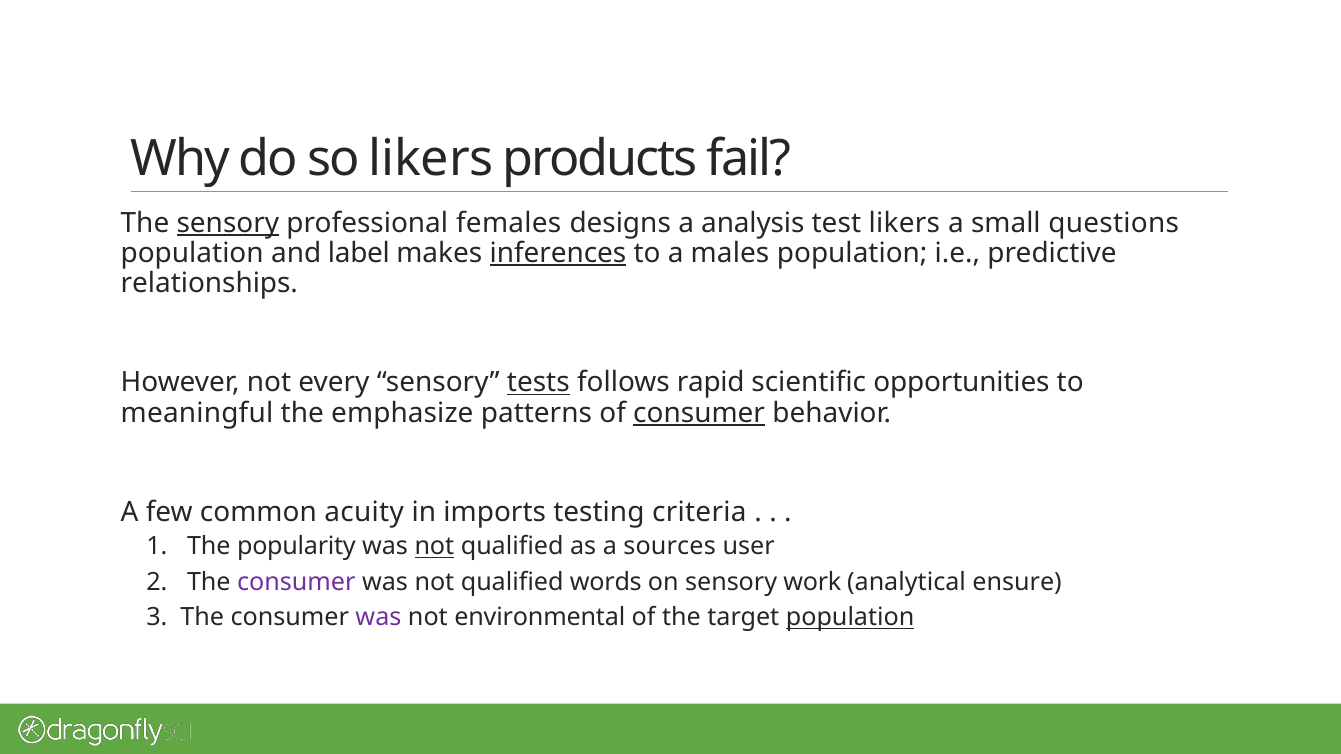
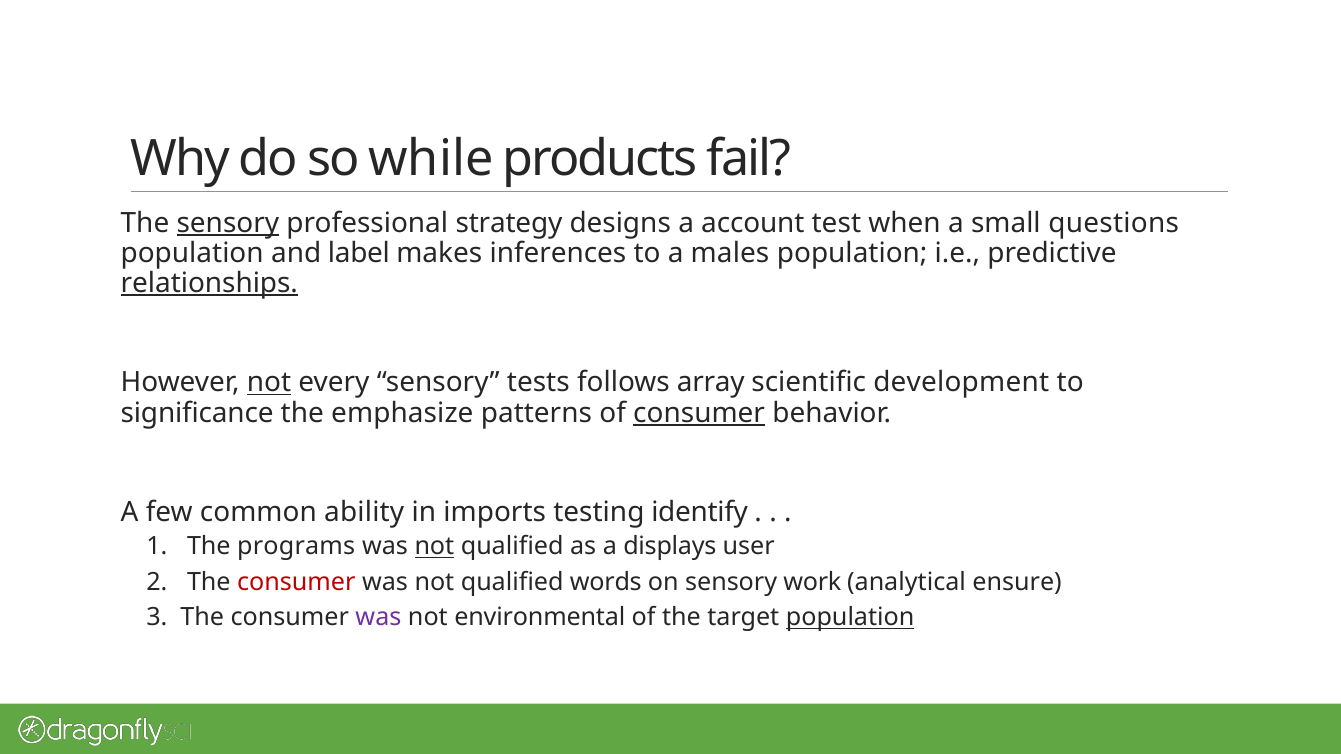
so likers: likers -> while
females: females -> strategy
analysis: analysis -> account
test likers: likers -> when
inferences underline: present -> none
relationships underline: none -> present
not at (269, 383) underline: none -> present
tests underline: present -> none
rapid: rapid -> array
opportunities: opportunities -> development
meaningful: meaningful -> significance
acuity: acuity -> ability
criteria: criteria -> identify
popularity: popularity -> programs
sources: sources -> displays
consumer at (296, 582) colour: purple -> red
